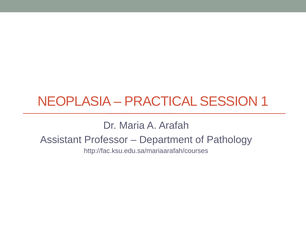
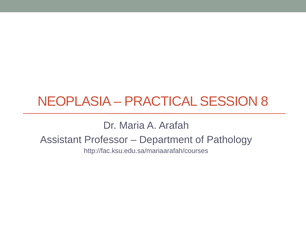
1: 1 -> 8
